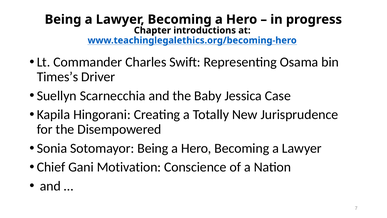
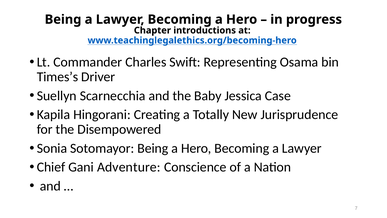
Motivation: Motivation -> Adventure
